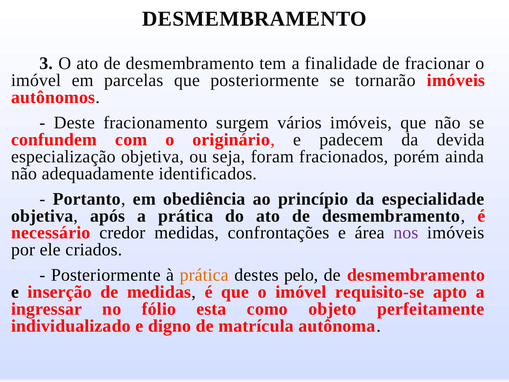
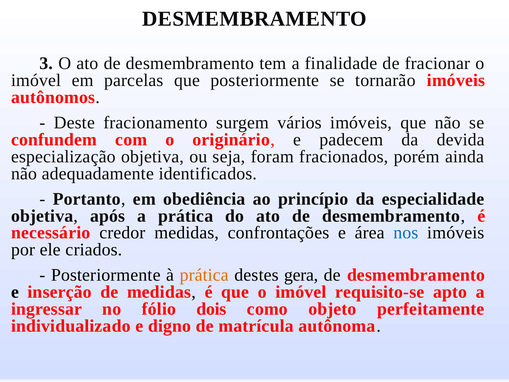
nos colour: purple -> blue
pelo: pelo -> gera
esta: esta -> dois
